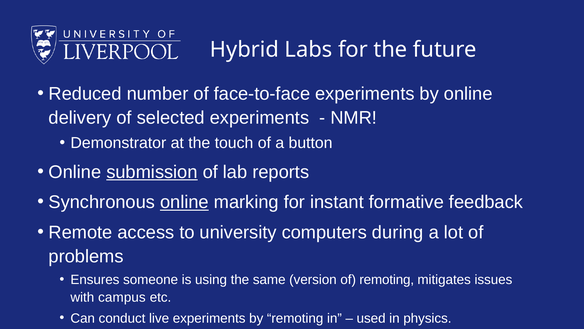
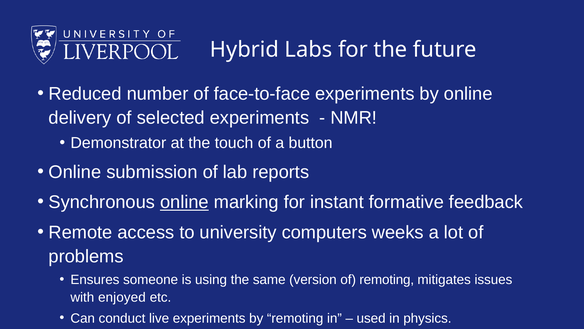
submission underline: present -> none
during: during -> weeks
campus: campus -> enjoyed
